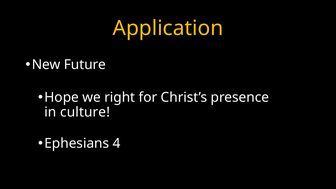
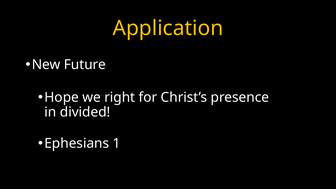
culture: culture -> divided
4: 4 -> 1
